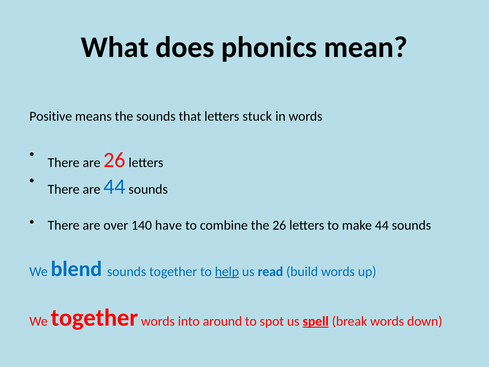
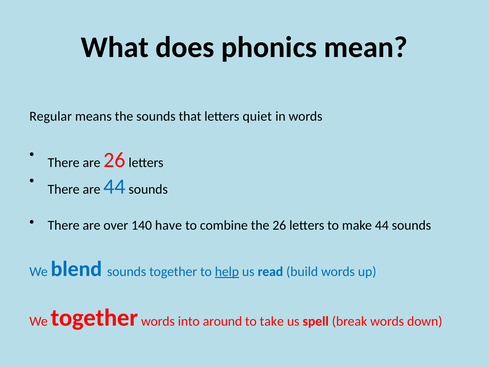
Positive: Positive -> Regular
stuck: stuck -> quiet
spot: spot -> take
spell underline: present -> none
